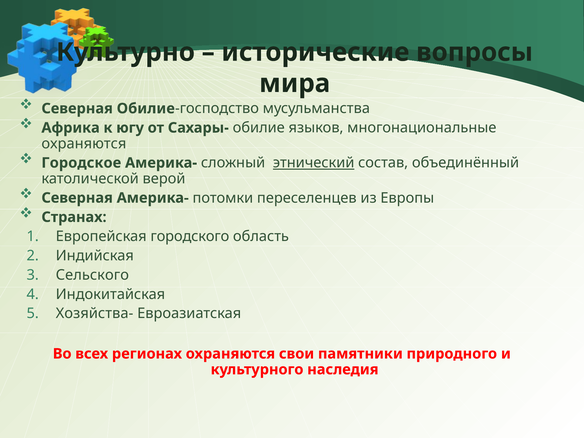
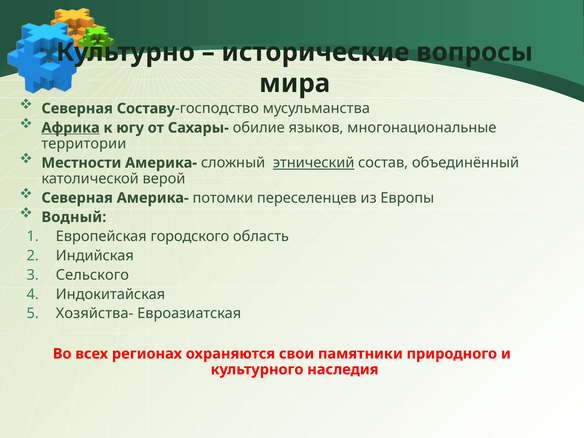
Северная Обилие: Обилие -> Составу
Африка underline: none -> present
охраняются at (84, 144): охраняются -> территории
Городское: Городское -> Местности
Странах: Странах -> Водный
